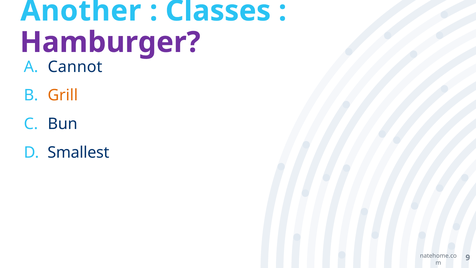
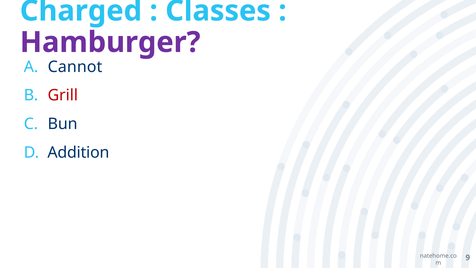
Another: Another -> Charged
Grill colour: orange -> red
Smallest: Smallest -> Addition
